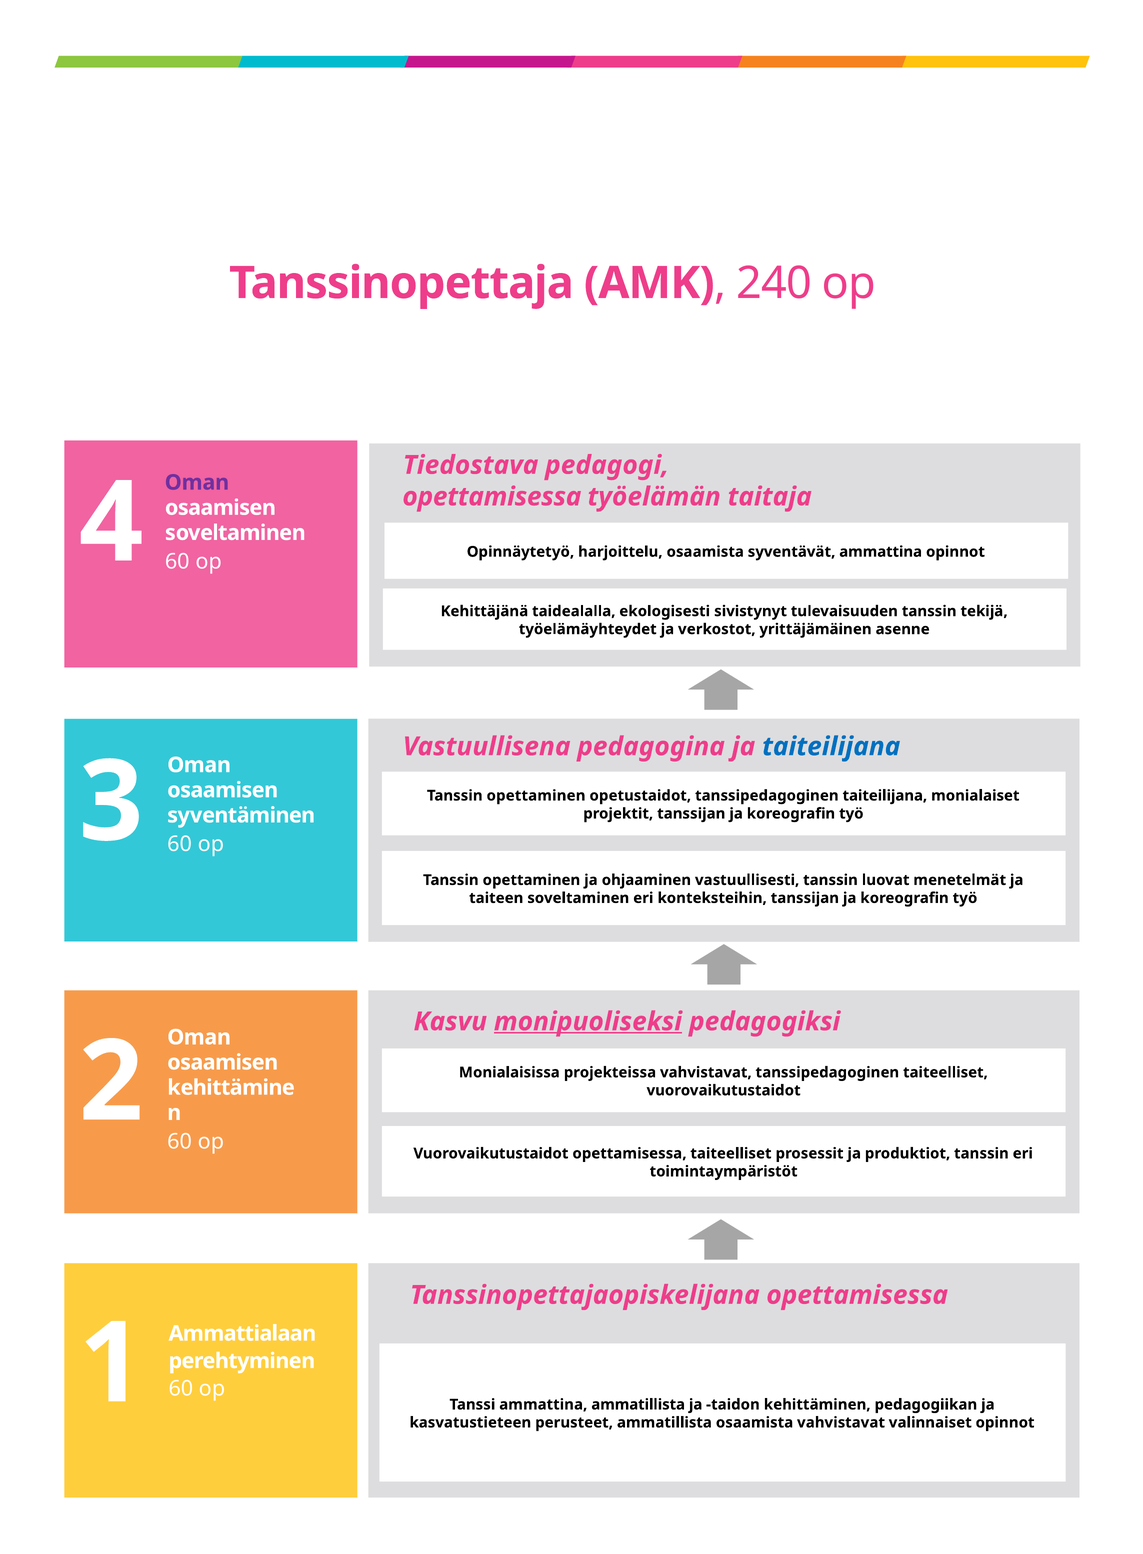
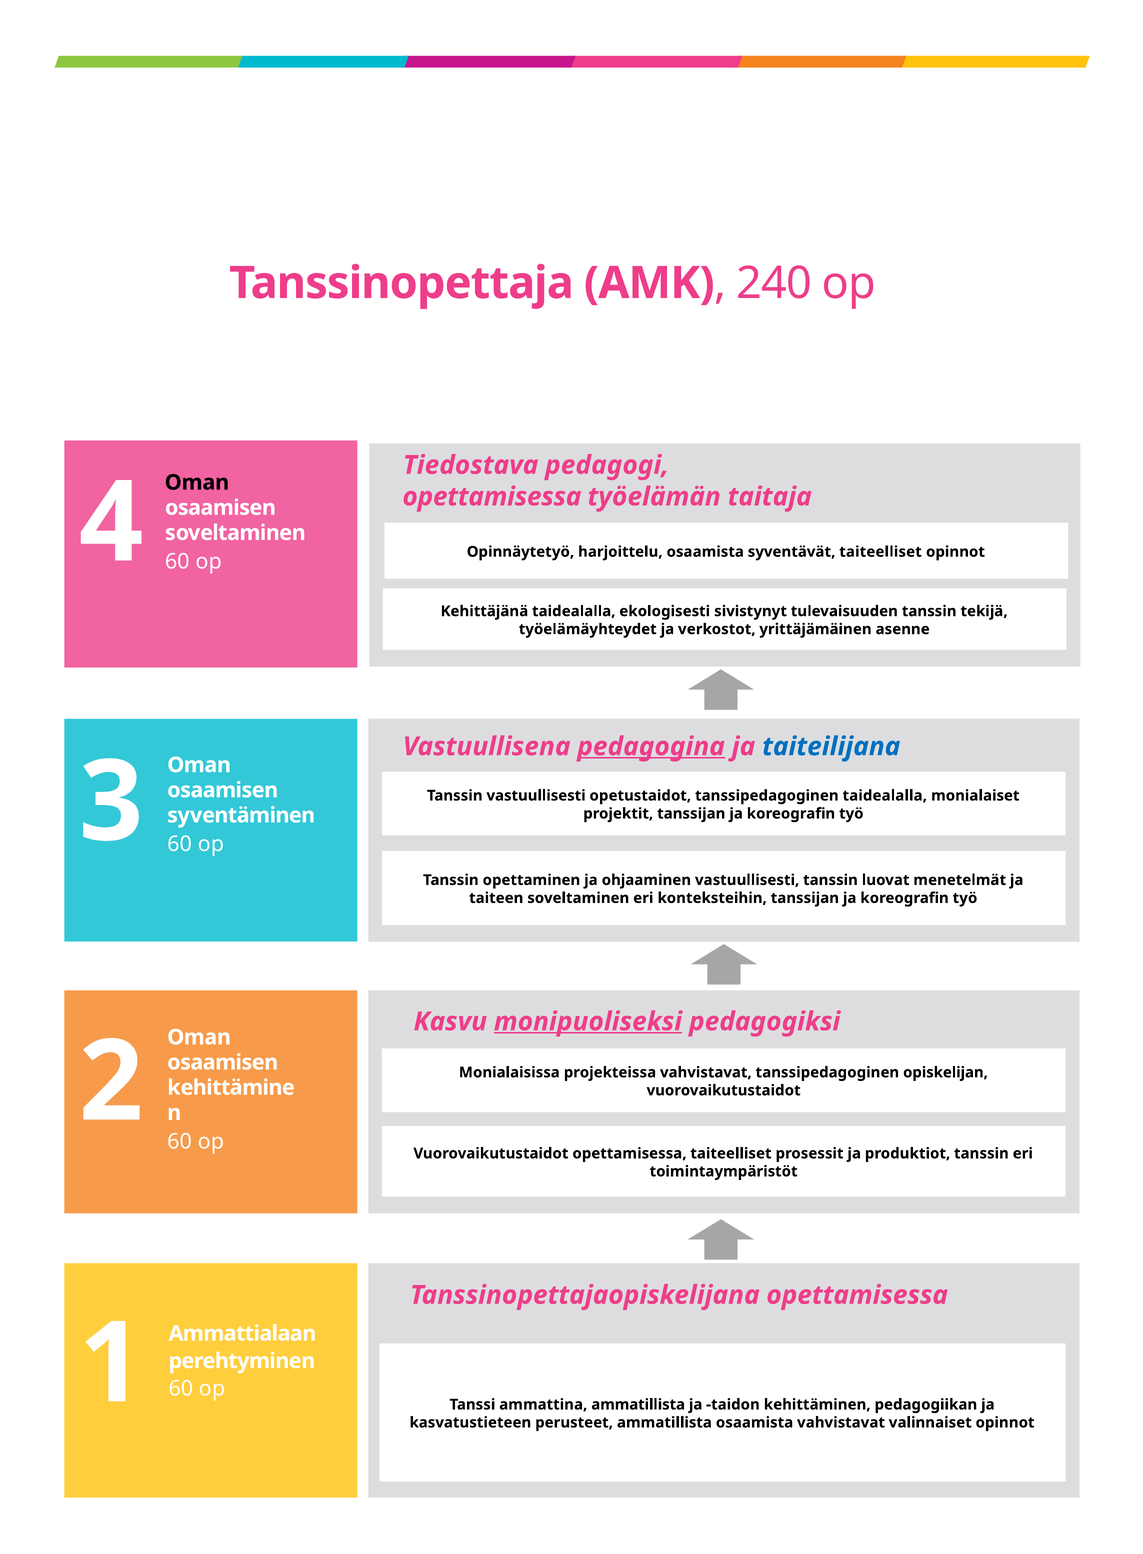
Oman at (197, 483) colour: purple -> black
ammattina at (881, 552): ammattina -> taiteelliset
pedagogina underline: none -> present
opettaminen at (536, 796): opettaminen -> vastuullisesti
tanssipedagoginen taiteilijana: taiteilijana -> taidealalla
tanssipedagoginen taiteelliset: taiteelliset -> opiskelijan
